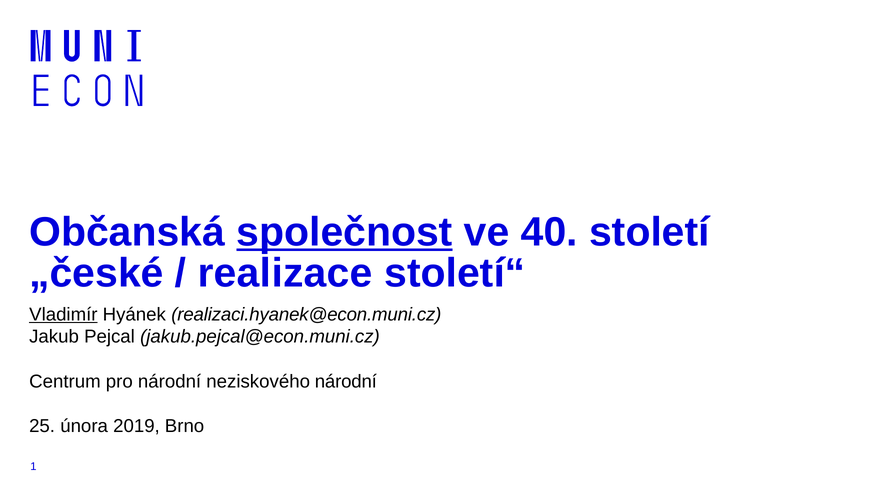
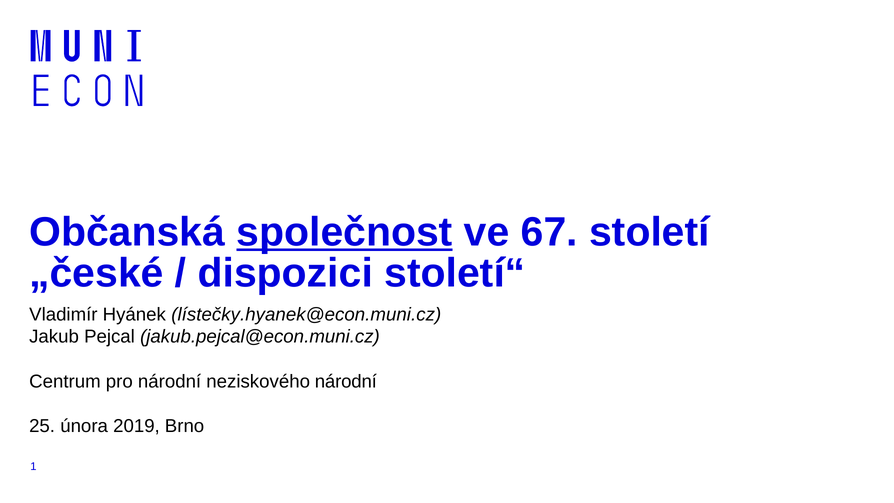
40: 40 -> 67
realizace: realizace -> dispozici
Vladimír underline: present -> none
realizaci.hyanek@econ.muni.cz: realizaci.hyanek@econ.muni.cz -> lístečky.hyanek@econ.muni.cz
